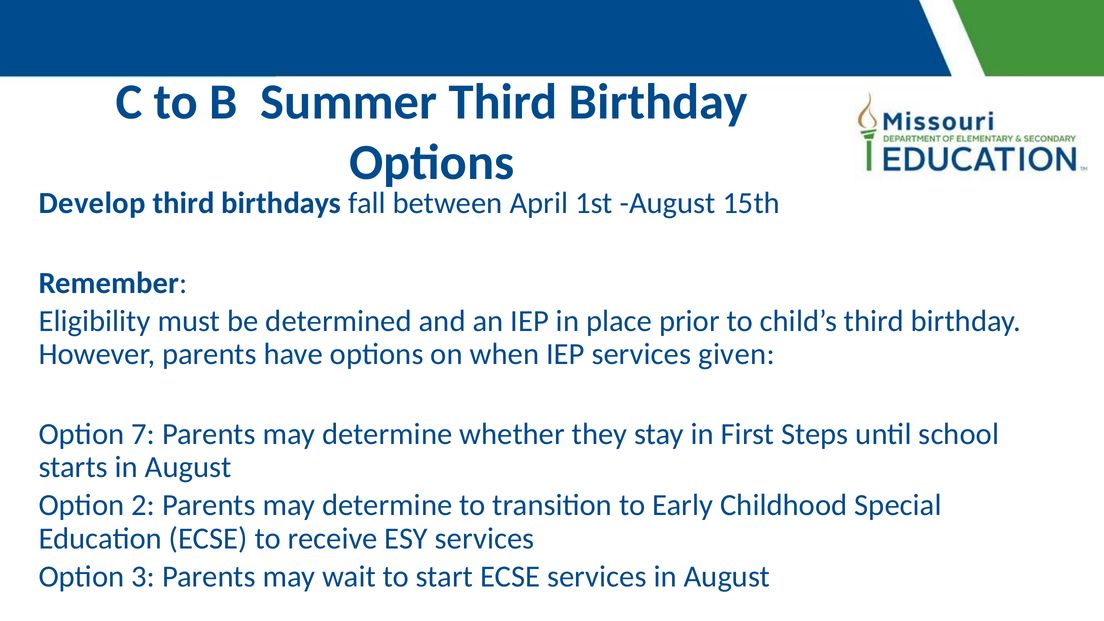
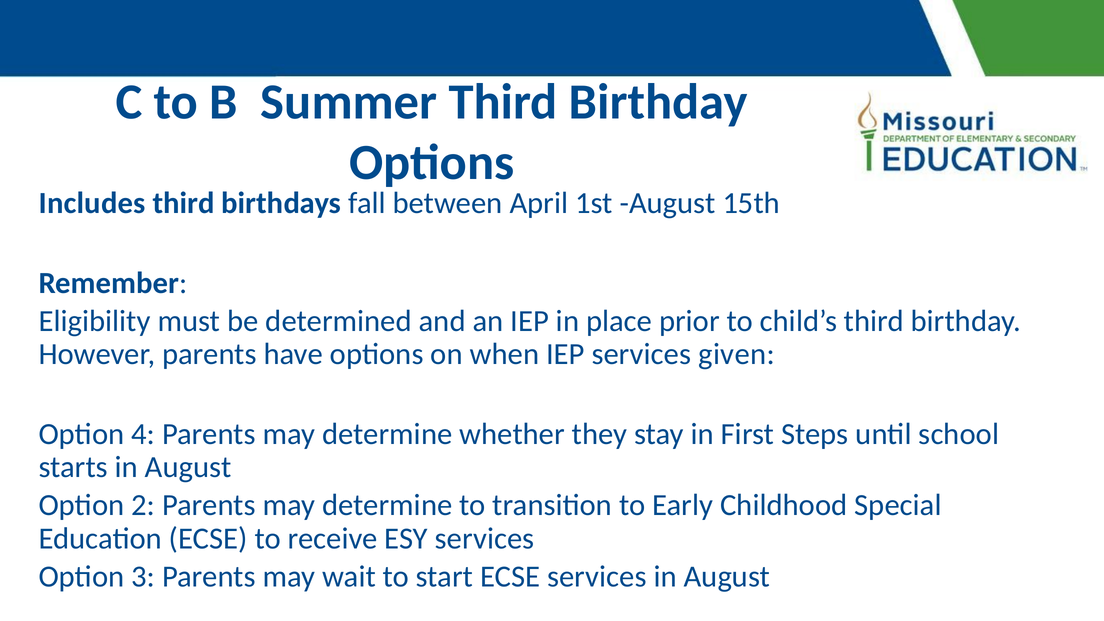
Develop: Develop -> Includes
7: 7 -> 4
